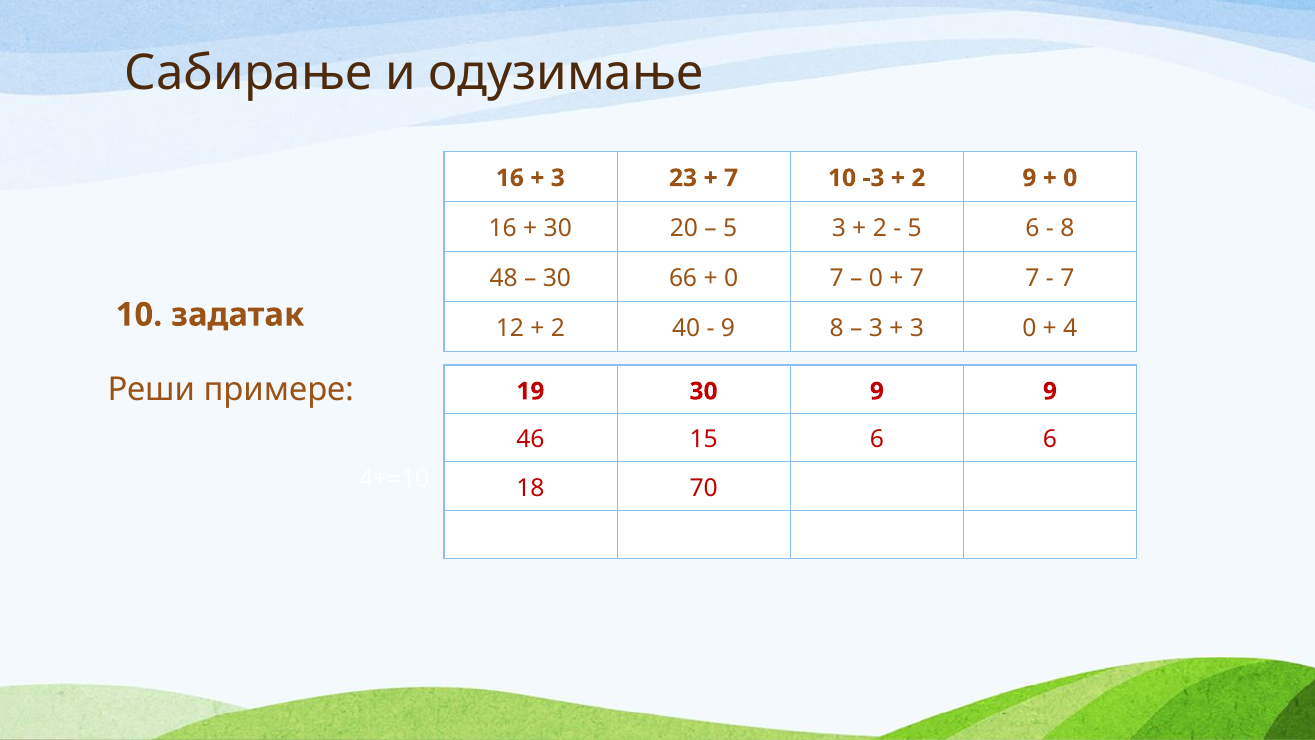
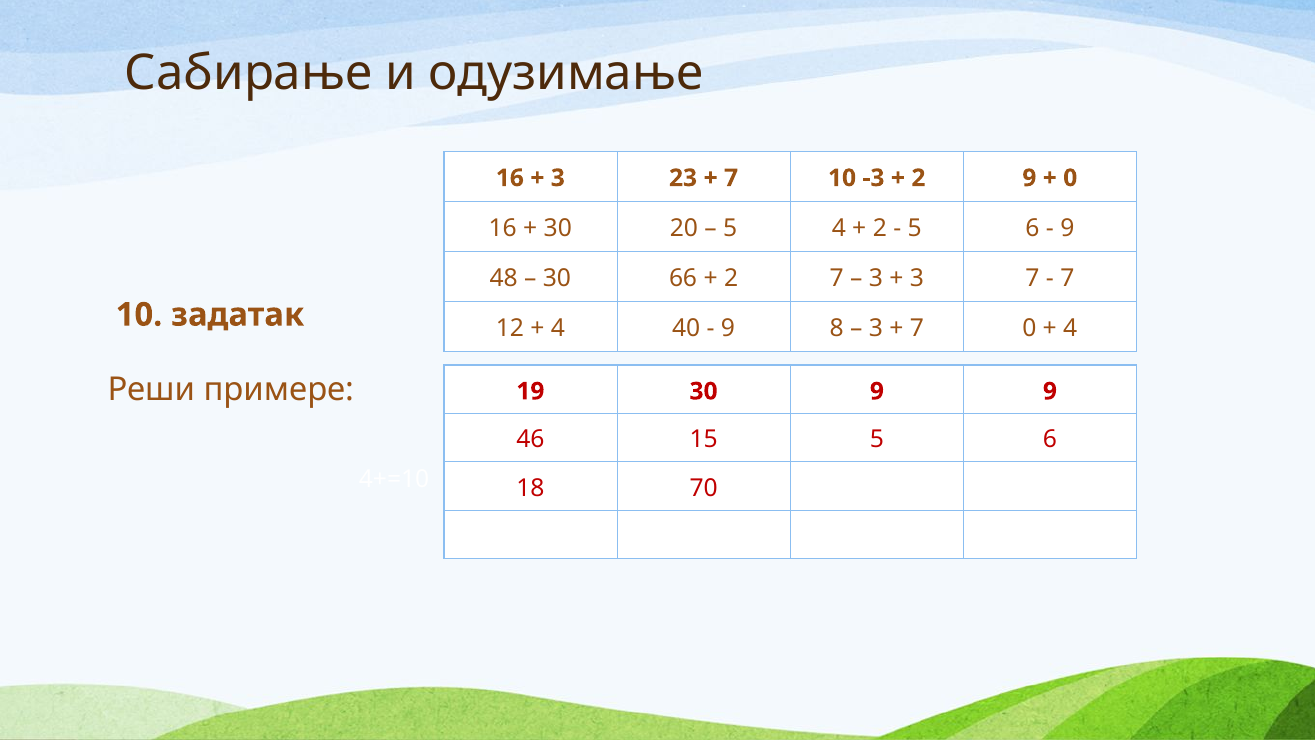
5 3: 3 -> 4
8 at (1067, 228): 8 -> 9
0 at (731, 278): 0 -> 2
0 at (876, 278): 0 -> 3
7 at (917, 278): 7 -> 3
2 at (558, 328): 2 -> 4
3 at (917, 328): 3 -> 7
15 6: 6 -> 5
